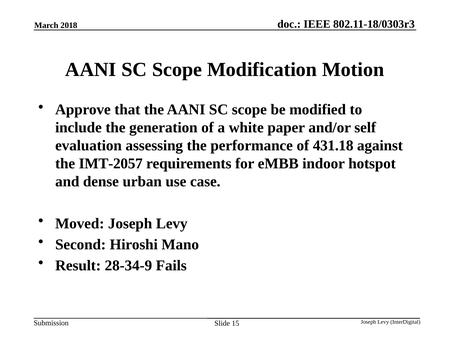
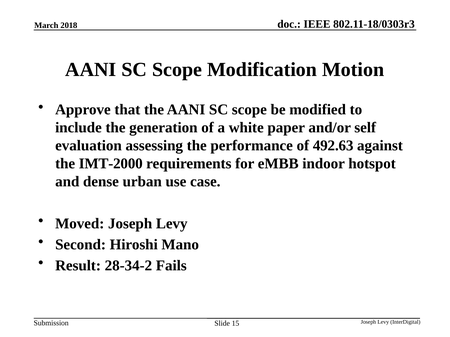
431.18: 431.18 -> 492.63
IMT-2057: IMT-2057 -> IMT-2000
28-34-9: 28-34-9 -> 28-34-2
